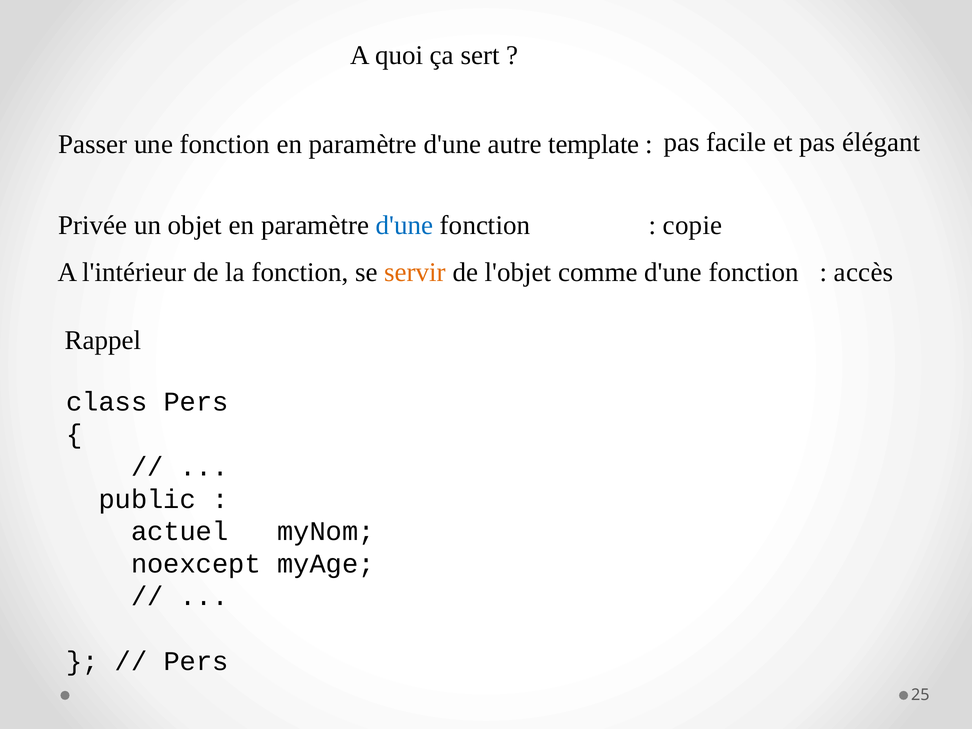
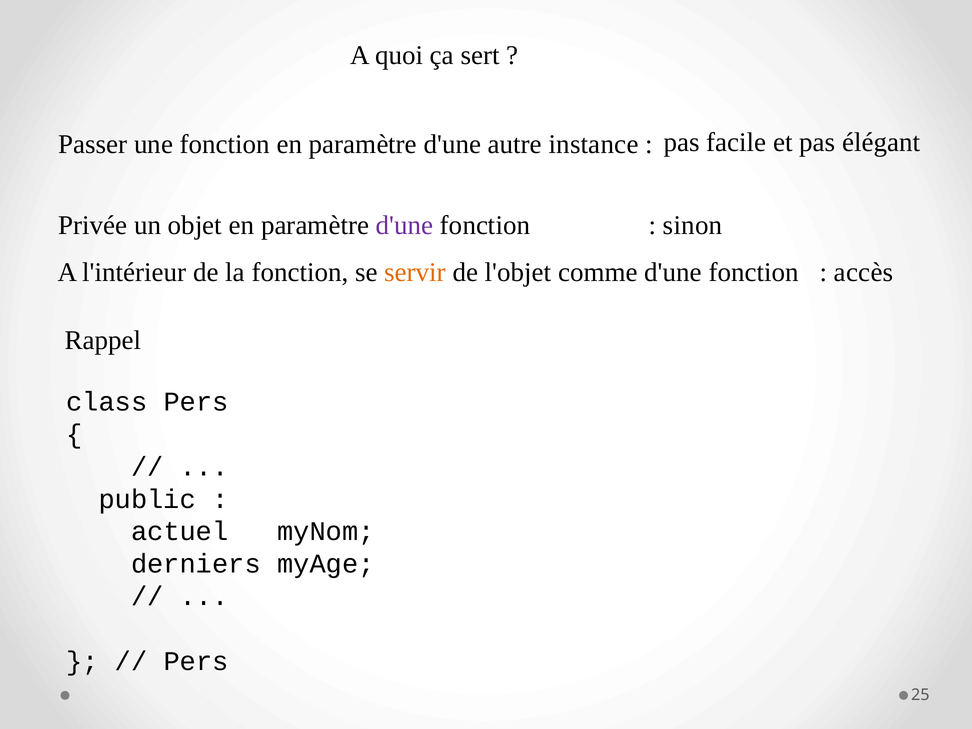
template: template -> instance
copie: copie -> sinon
d'une at (405, 225) colour: blue -> purple
noexcept: noexcept -> derniers
